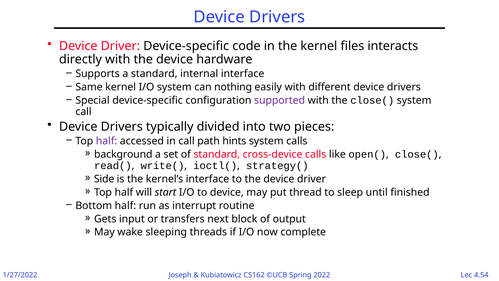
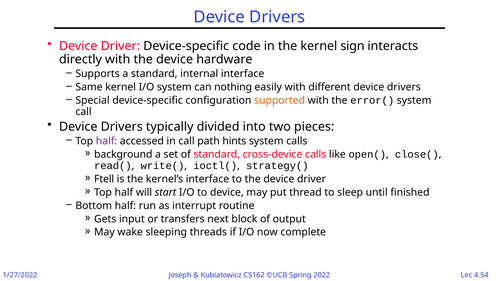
files: files -> sign
supported colour: purple -> orange
the close(: close( -> error(
Side: Side -> Ftell
